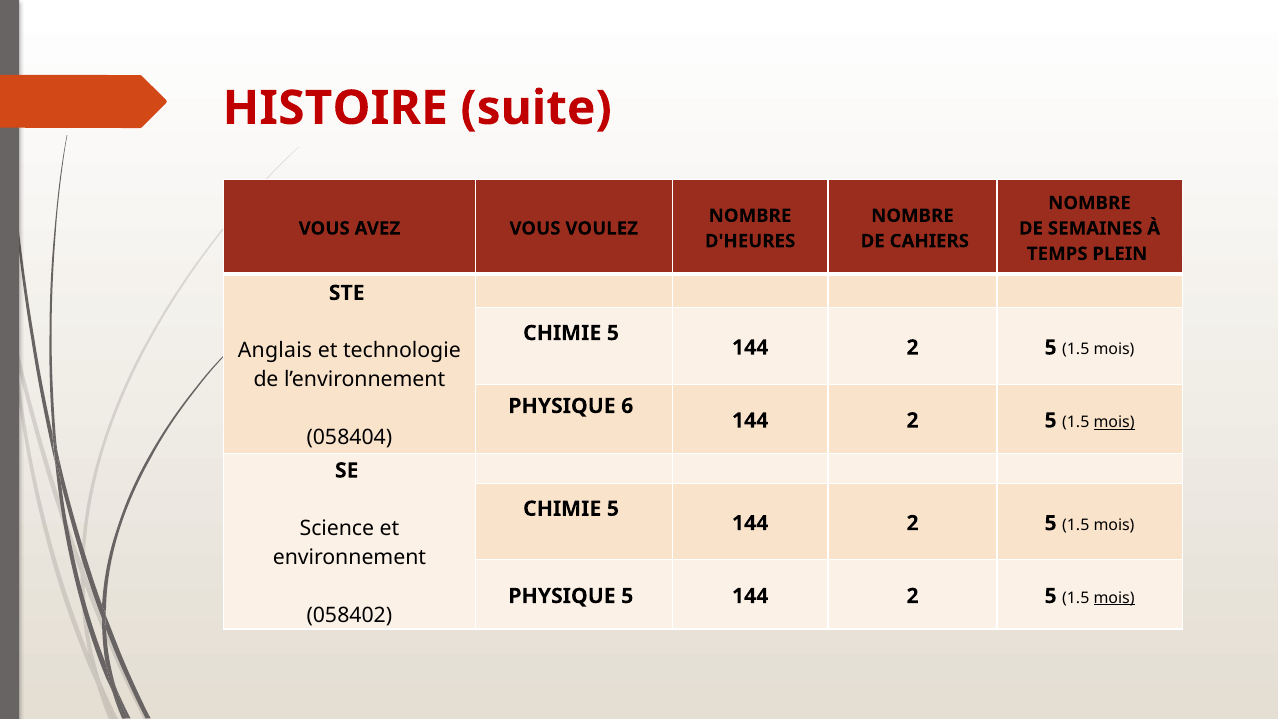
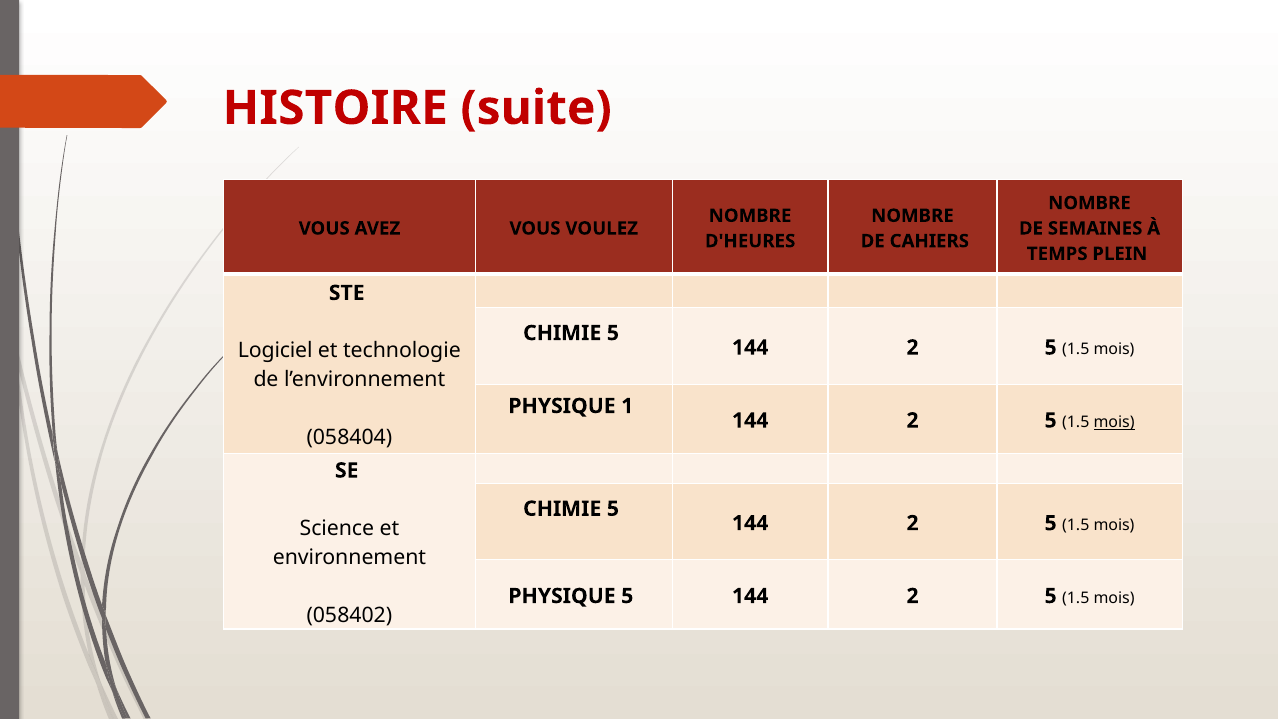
Anglais: Anglais -> Logiciel
6: 6 -> 1
mois at (1114, 598) underline: present -> none
